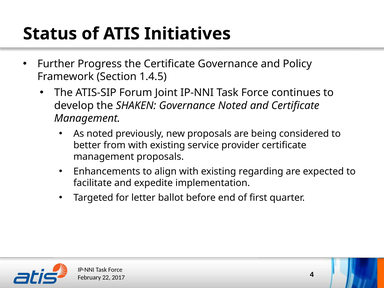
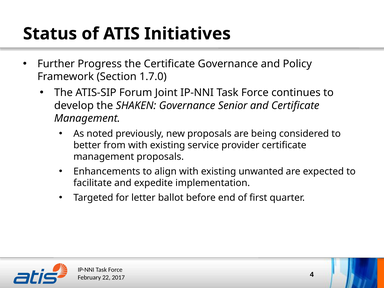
1.4.5: 1.4.5 -> 1.7.0
Governance Noted: Noted -> Senior
regarding: regarding -> unwanted
